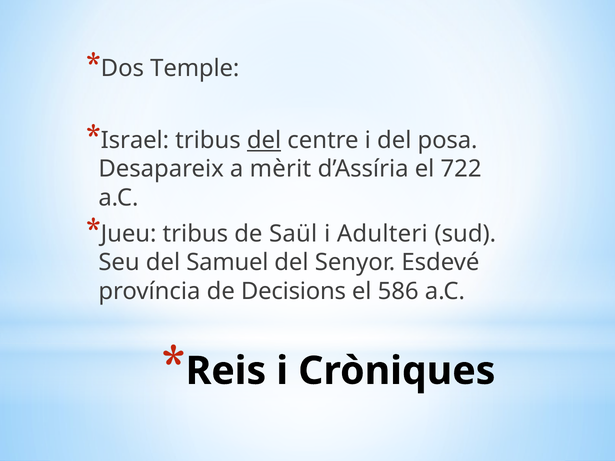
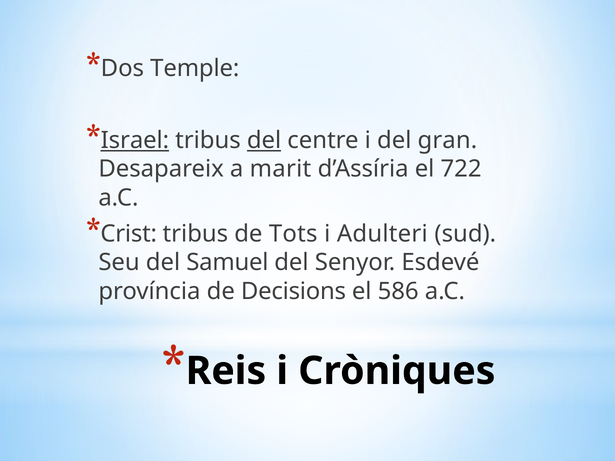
Israel underline: none -> present
posa: posa -> gran
mèrit: mèrit -> marit
Jueu: Jueu -> Crist
Saül: Saül -> Tots
